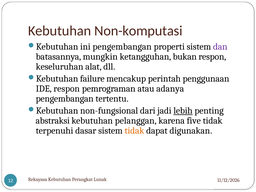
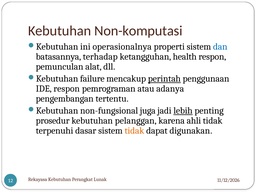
ini pengembangan: pengembangan -> operasionalnya
dan colour: purple -> blue
mungkin: mungkin -> terhadap
bukan: bukan -> health
keseluruhan: keseluruhan -> pemunculan
perintah underline: none -> present
dari: dari -> juga
abstraksi: abstraksi -> prosedur
five: five -> ahli
